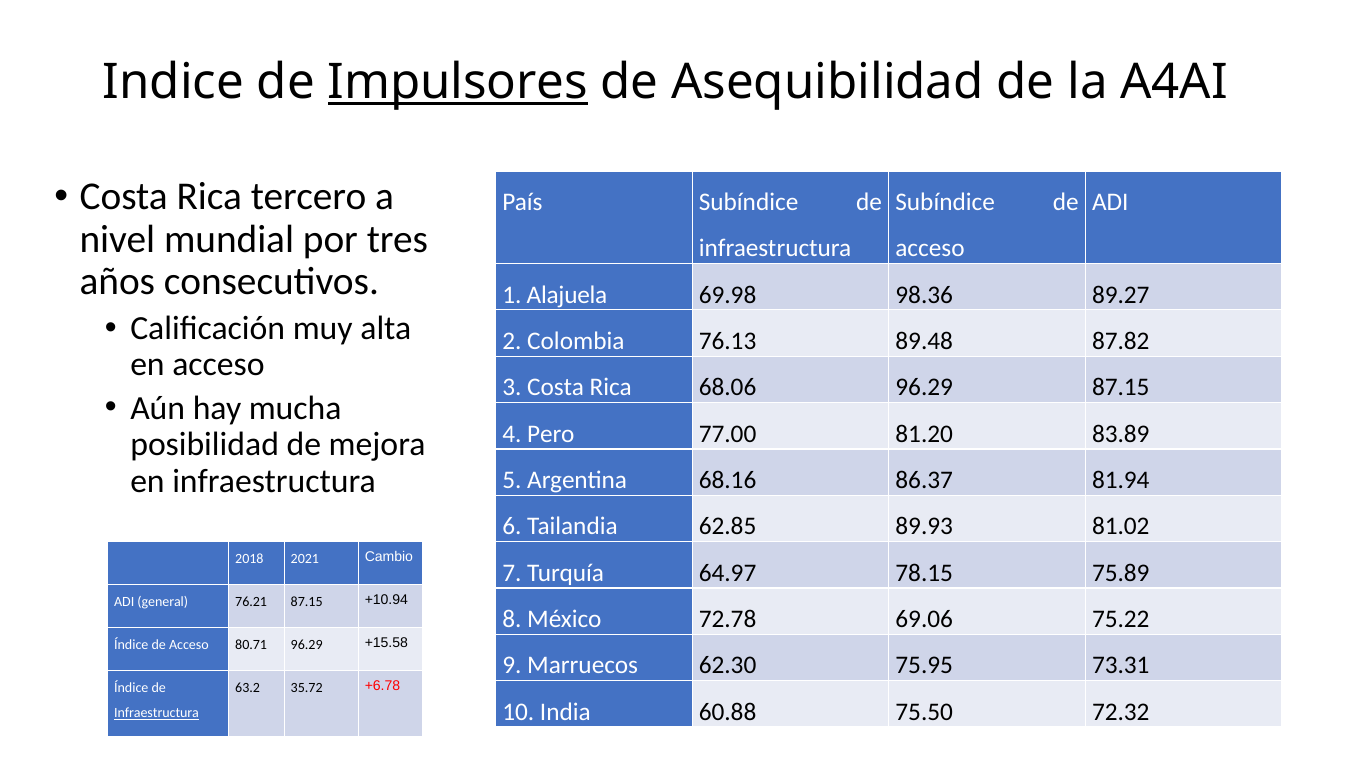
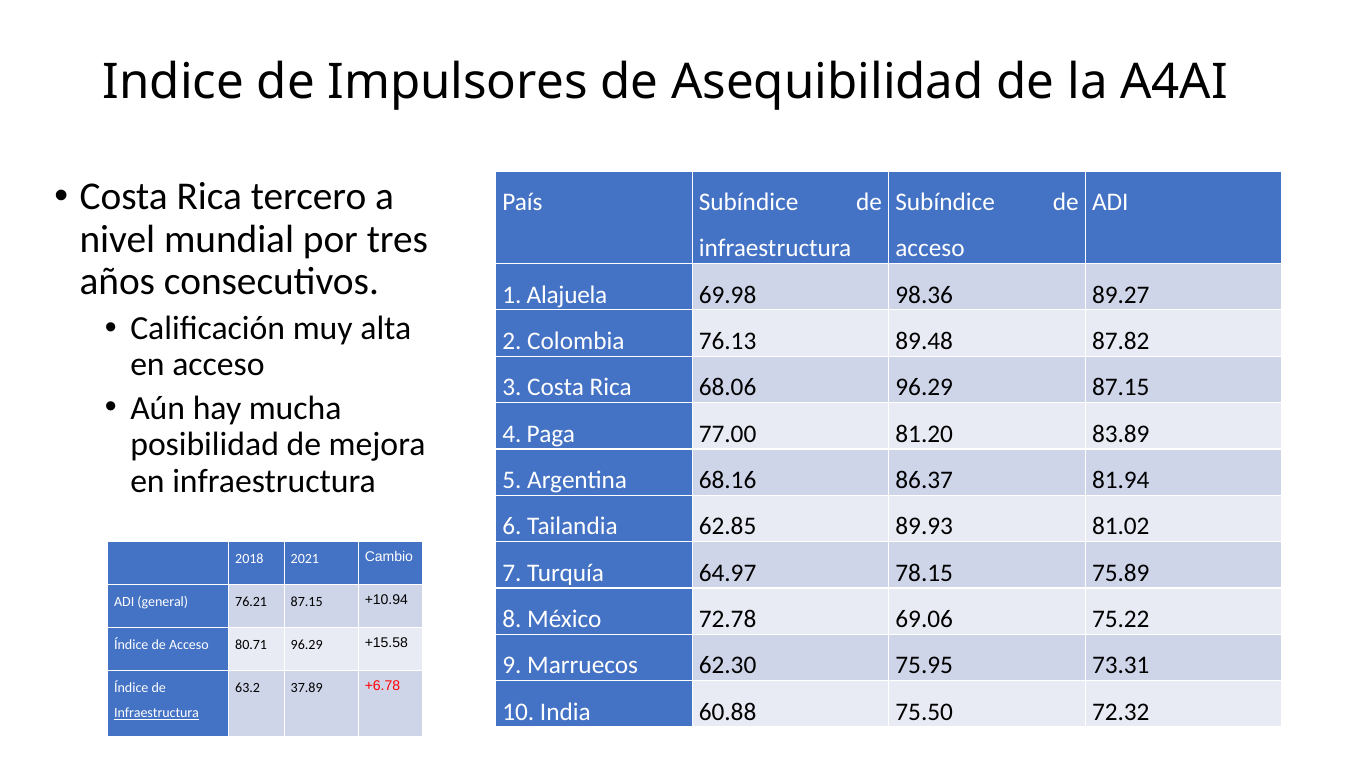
Impulsores underline: present -> none
Pero: Pero -> Paga
35.72: 35.72 -> 37.89
